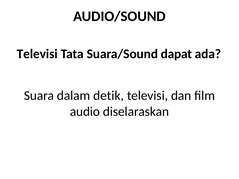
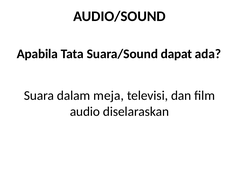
Televisi at (37, 54): Televisi -> Apabila
detik: detik -> meja
